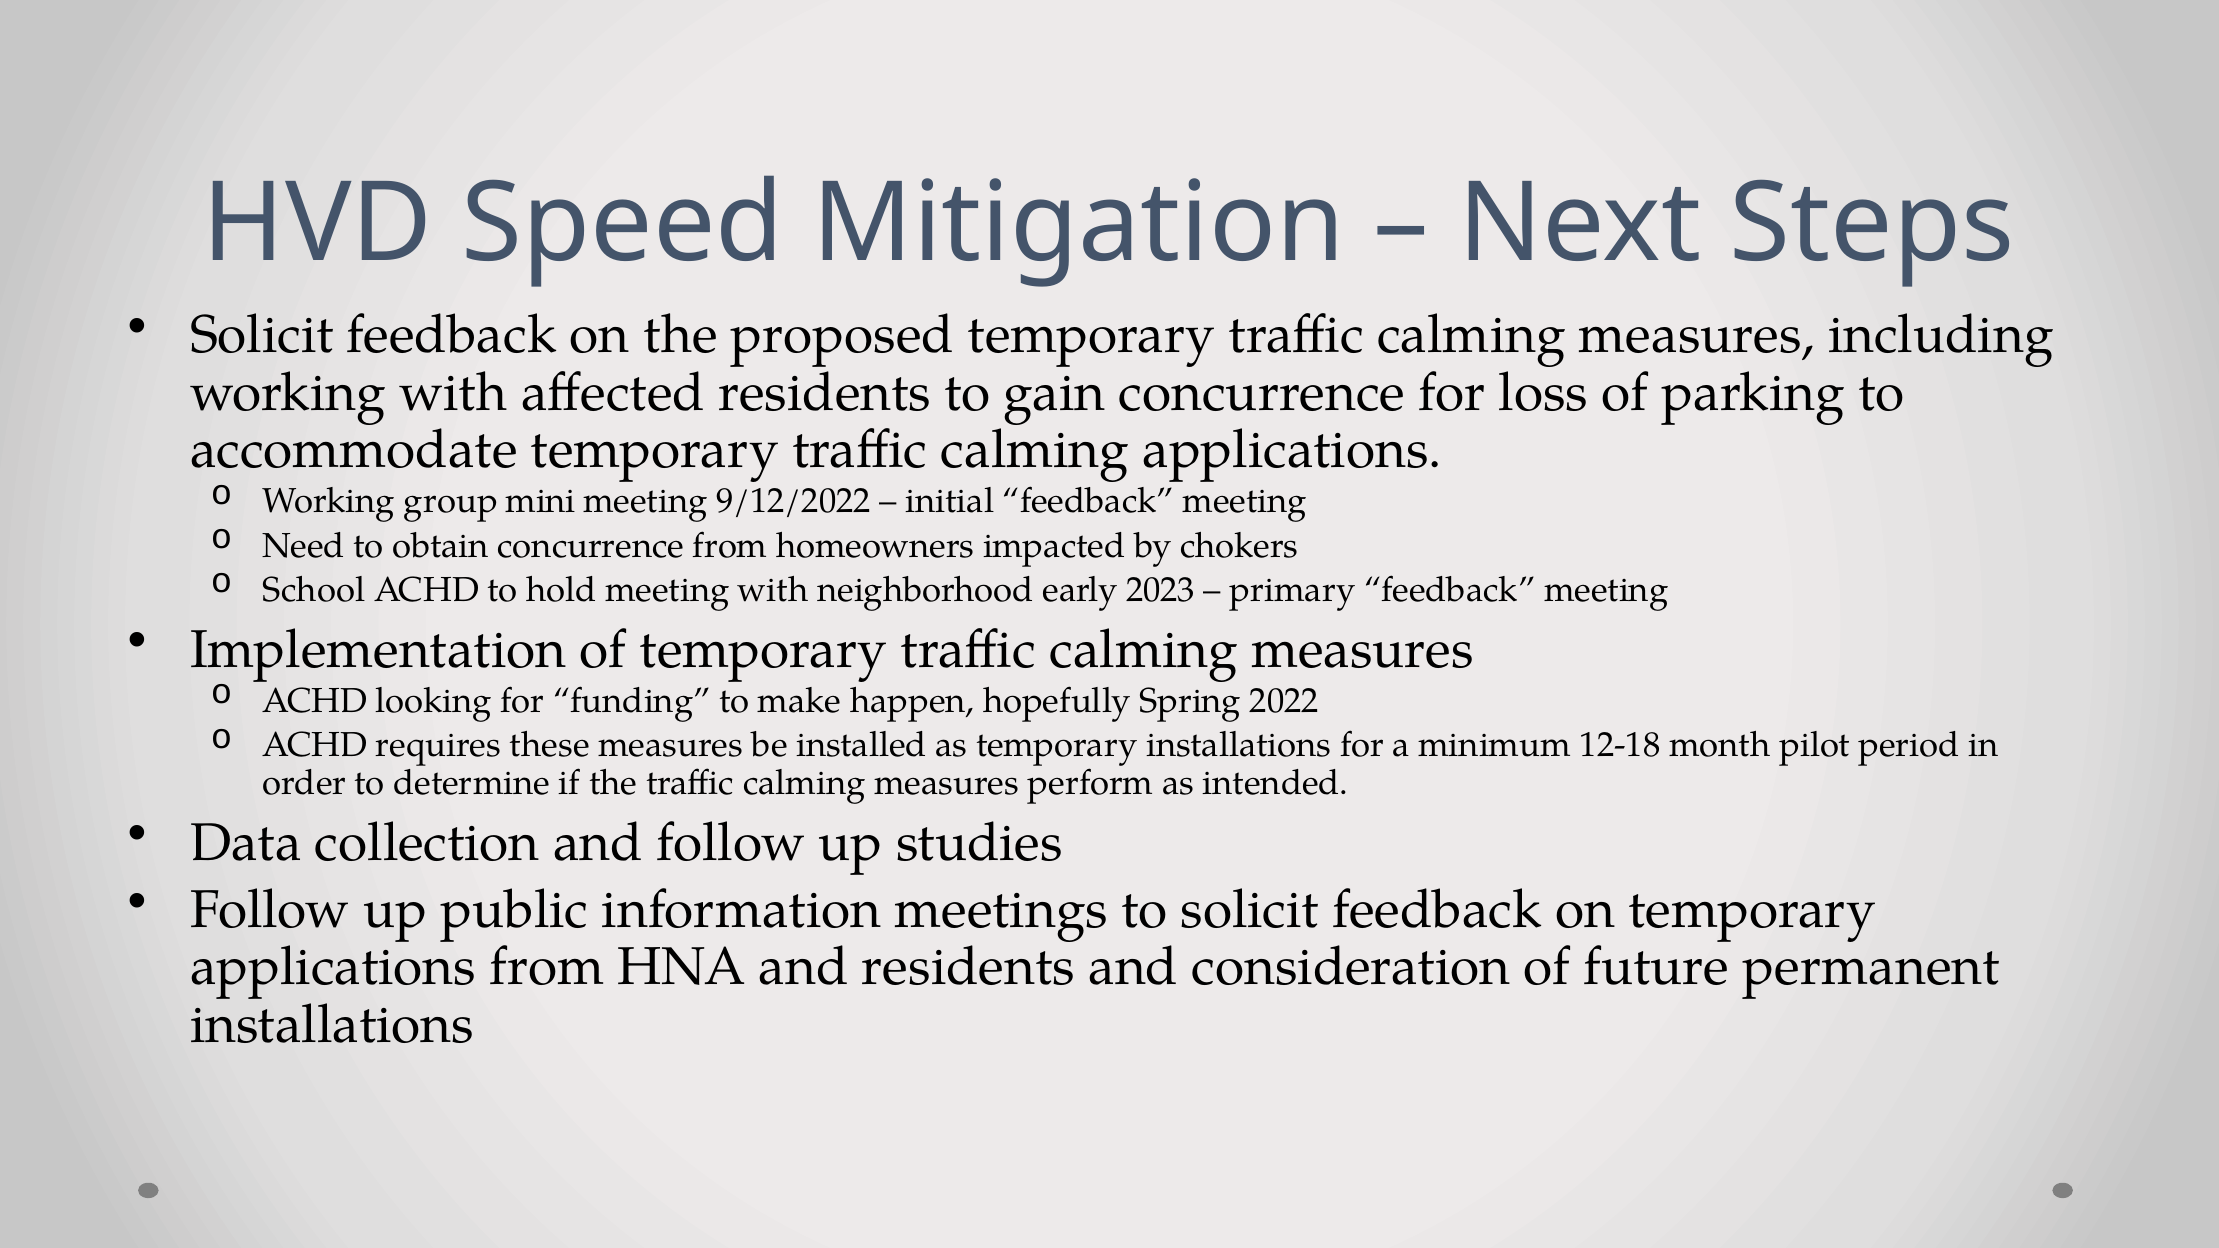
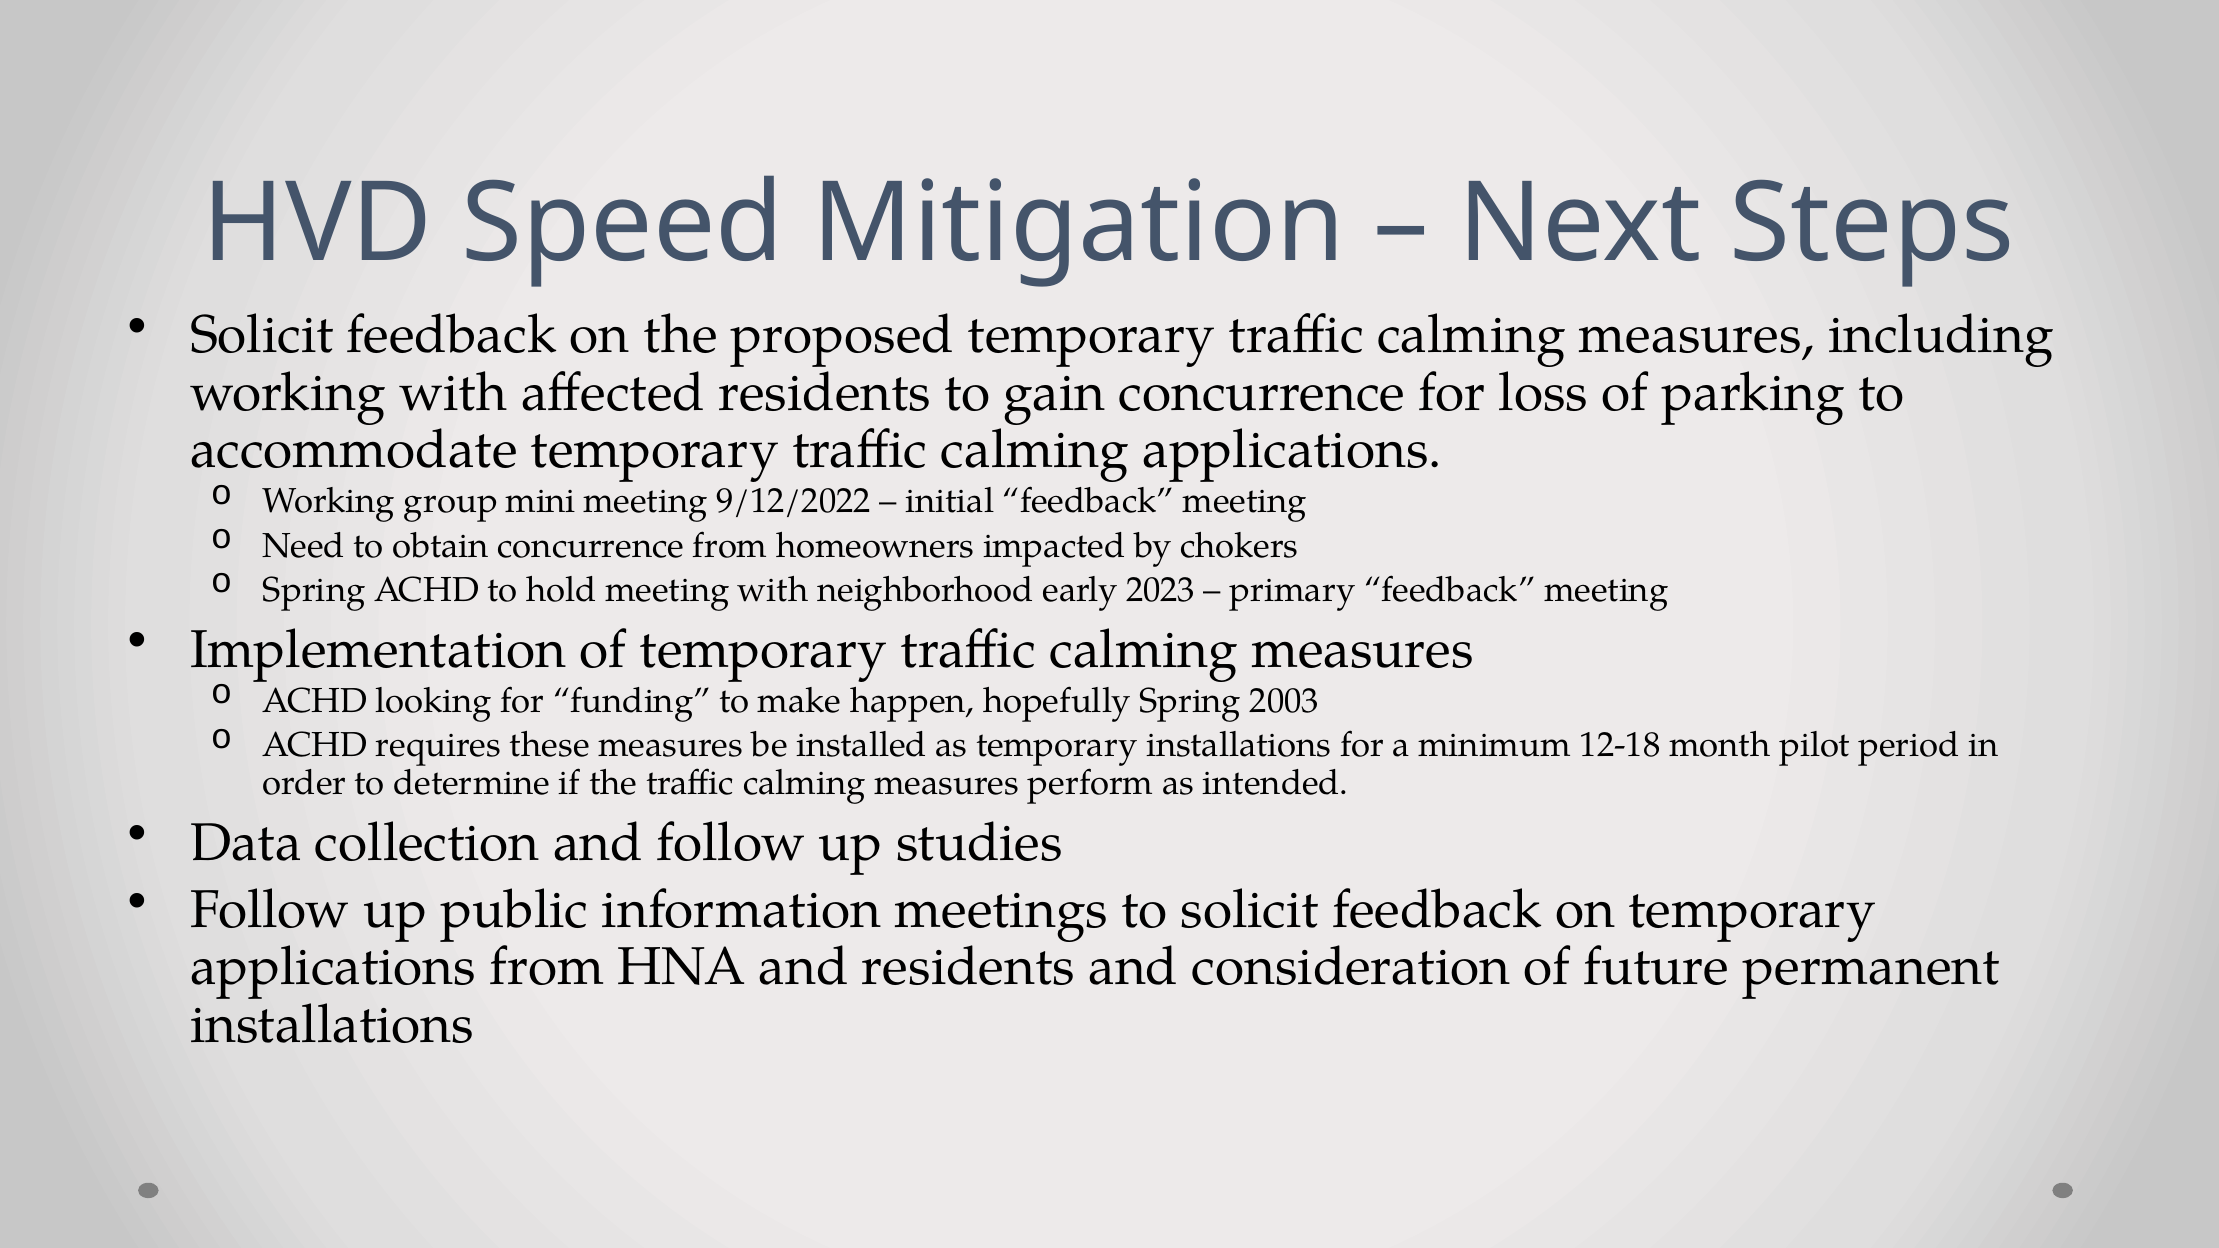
School at (314, 590): School -> Spring
2022: 2022 -> 2003
